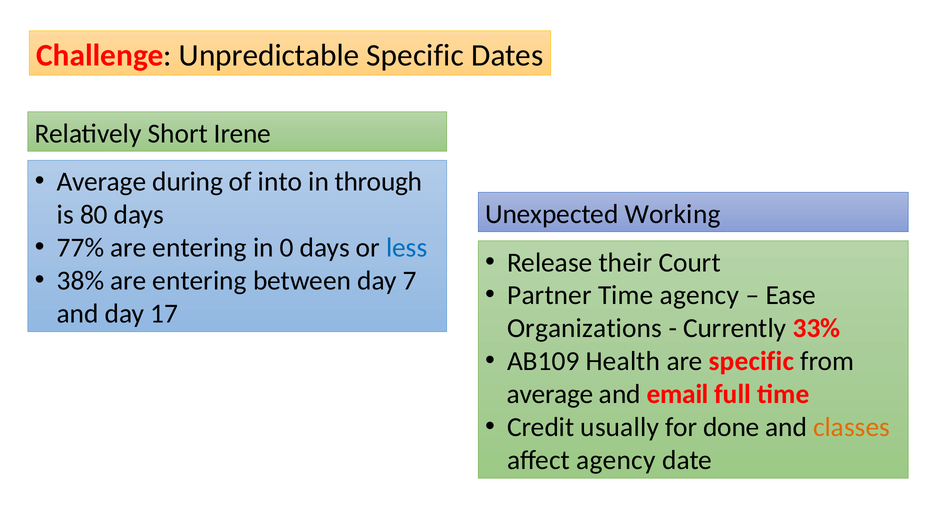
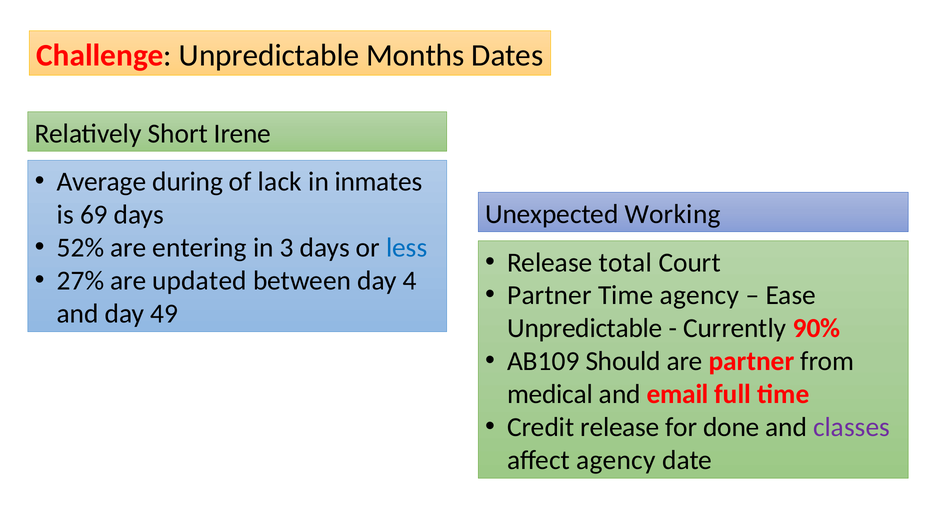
Unpredictable Specific: Specific -> Months
into: into -> lack
through: through -> inmates
80: 80 -> 69
77%: 77% -> 52%
0: 0 -> 3
their: their -> total
38%: 38% -> 27%
entering at (200, 281): entering -> updated
7: 7 -> 4
17: 17 -> 49
Organizations at (585, 328): Organizations -> Unpredictable
33%: 33% -> 90%
Health: Health -> Should
are specific: specific -> partner
average at (550, 394): average -> medical
Credit usually: usually -> release
classes colour: orange -> purple
